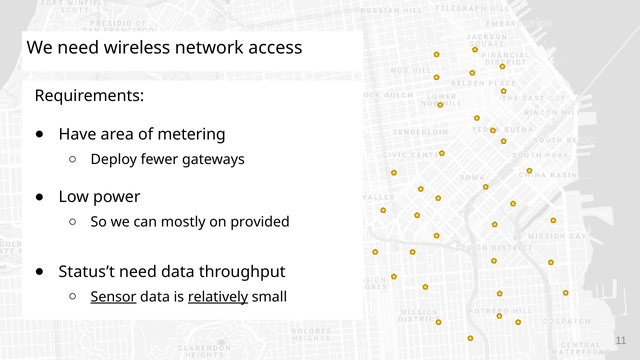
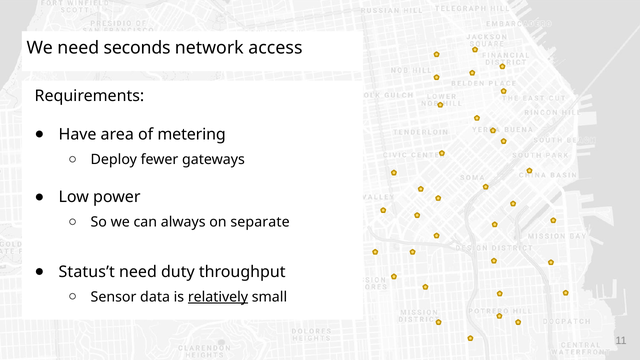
wireless: wireless -> seconds
mostly: mostly -> always
provided: provided -> separate
need data: data -> duty
Sensor underline: present -> none
